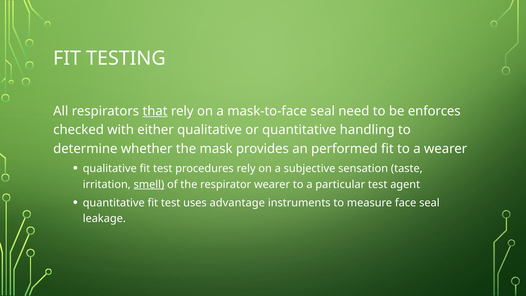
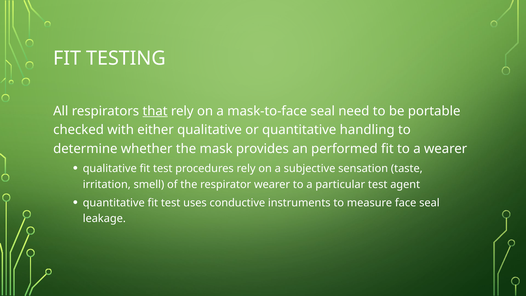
enforces: enforces -> portable
smell underline: present -> none
advantage: advantage -> conductive
